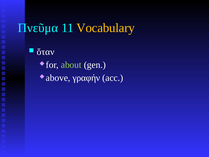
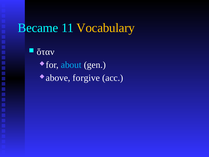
Πνεῦμα: Πνεῦμα -> Became
about colour: light green -> light blue
γραφήν: γραφήν -> forgive
